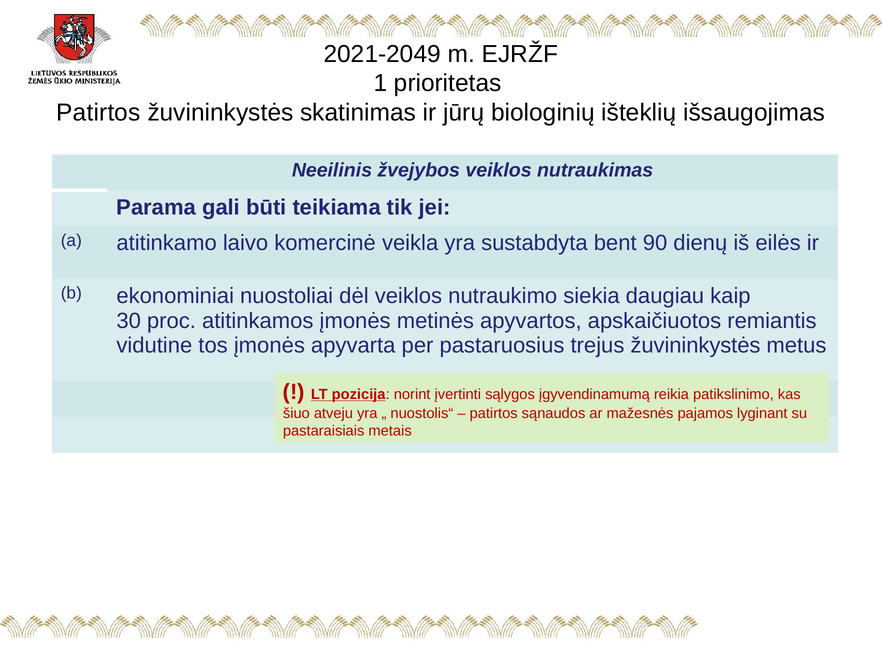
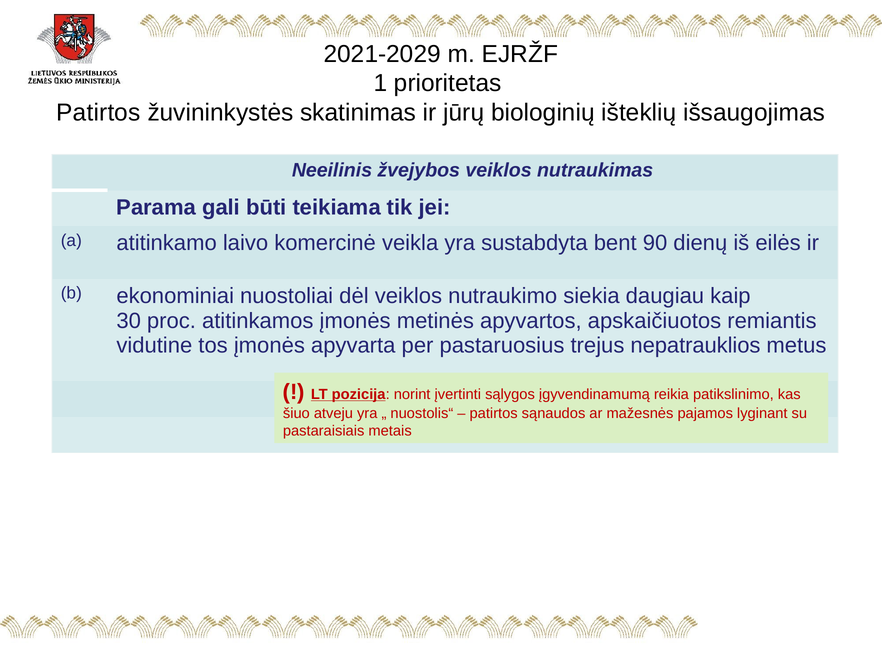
2021-2049: 2021-2049 -> 2021-2029
trejus žuvininkystės: žuvininkystės -> nepatrauklios
